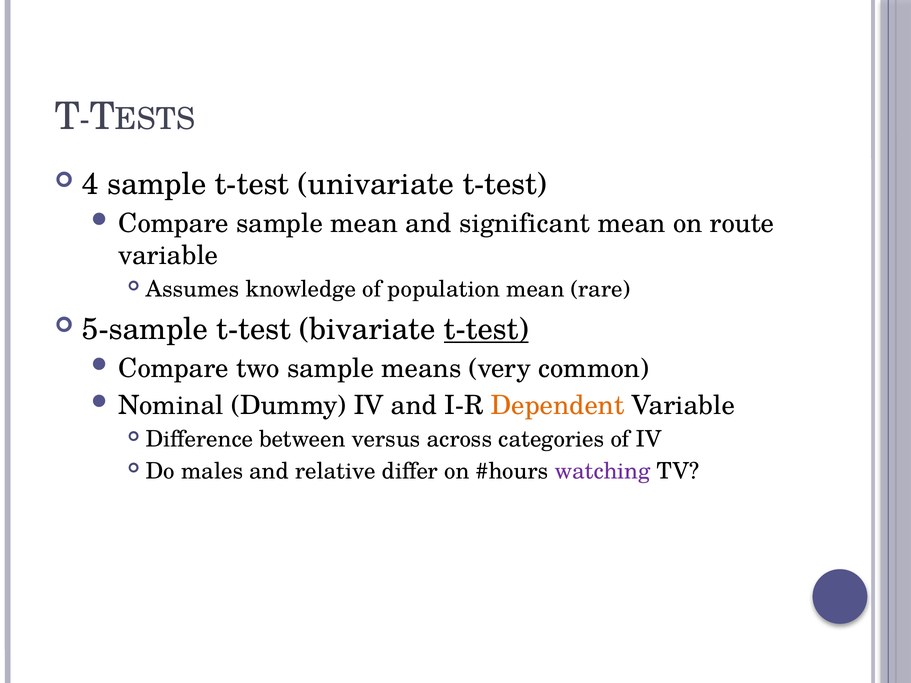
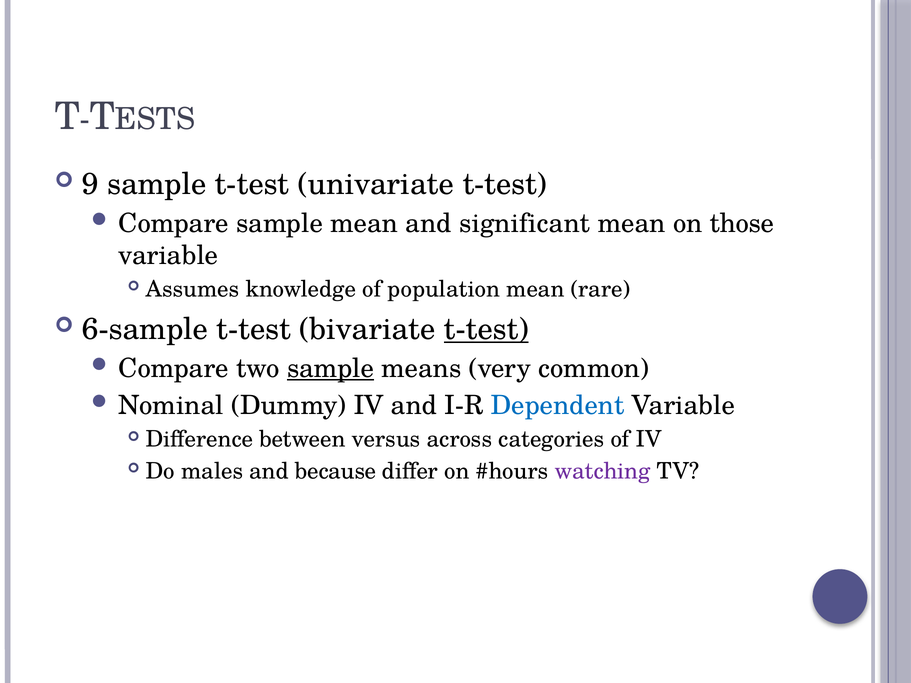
4: 4 -> 9
route: route -> those
5-sample: 5-sample -> 6-sample
sample at (331, 369) underline: none -> present
Dependent colour: orange -> blue
relative: relative -> because
